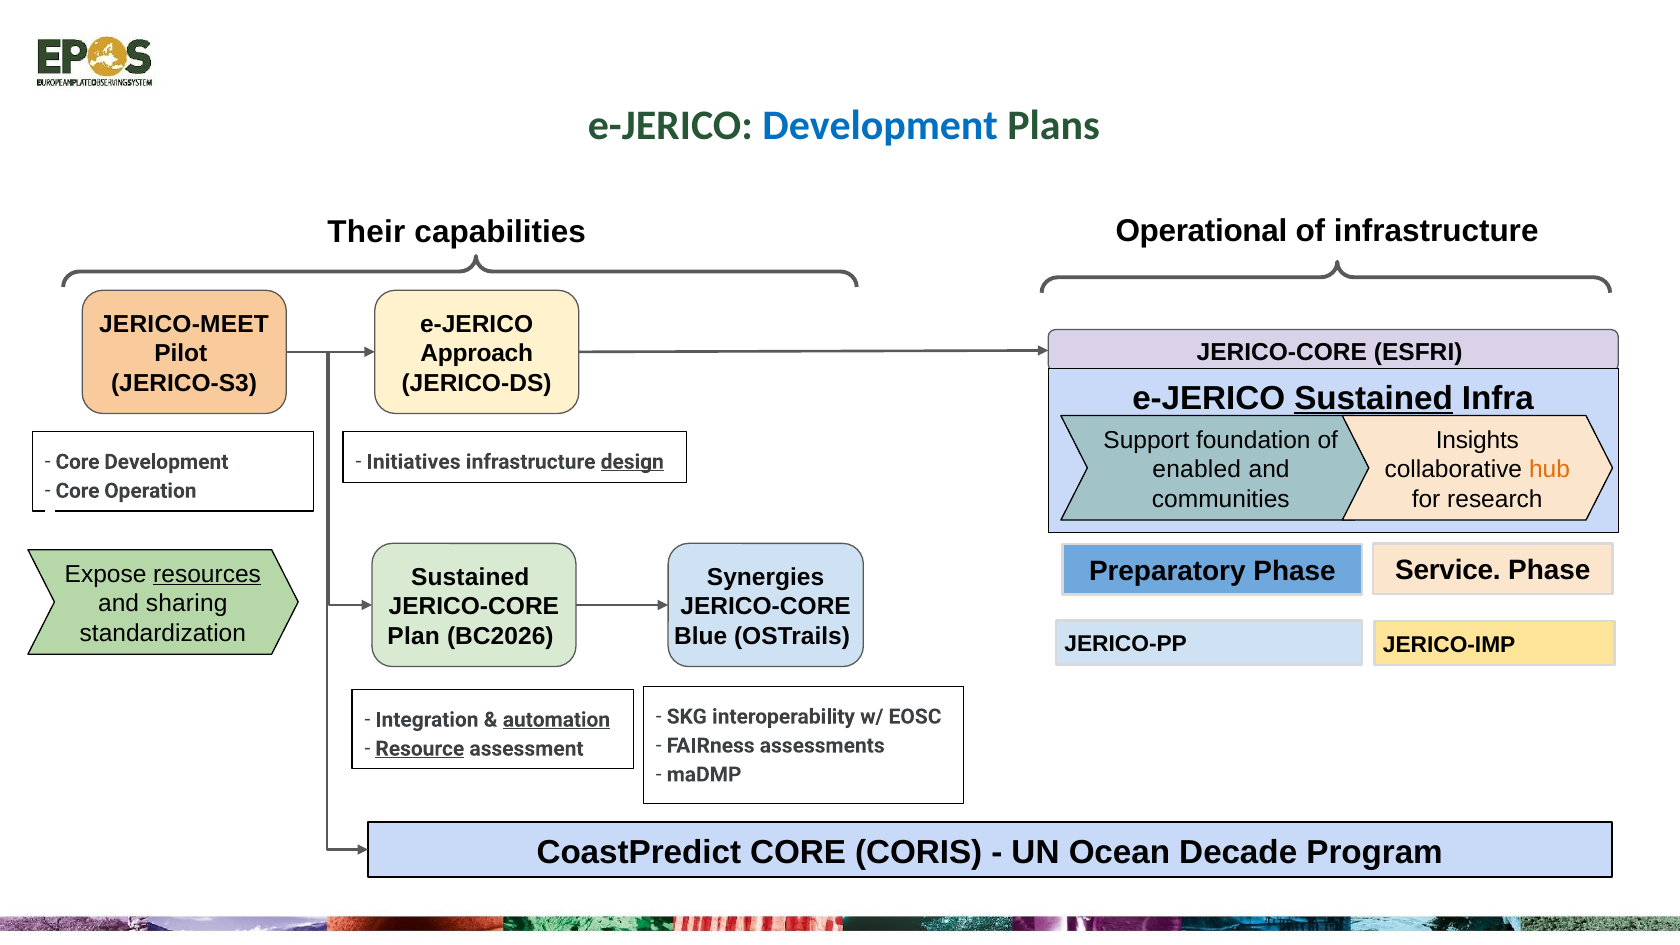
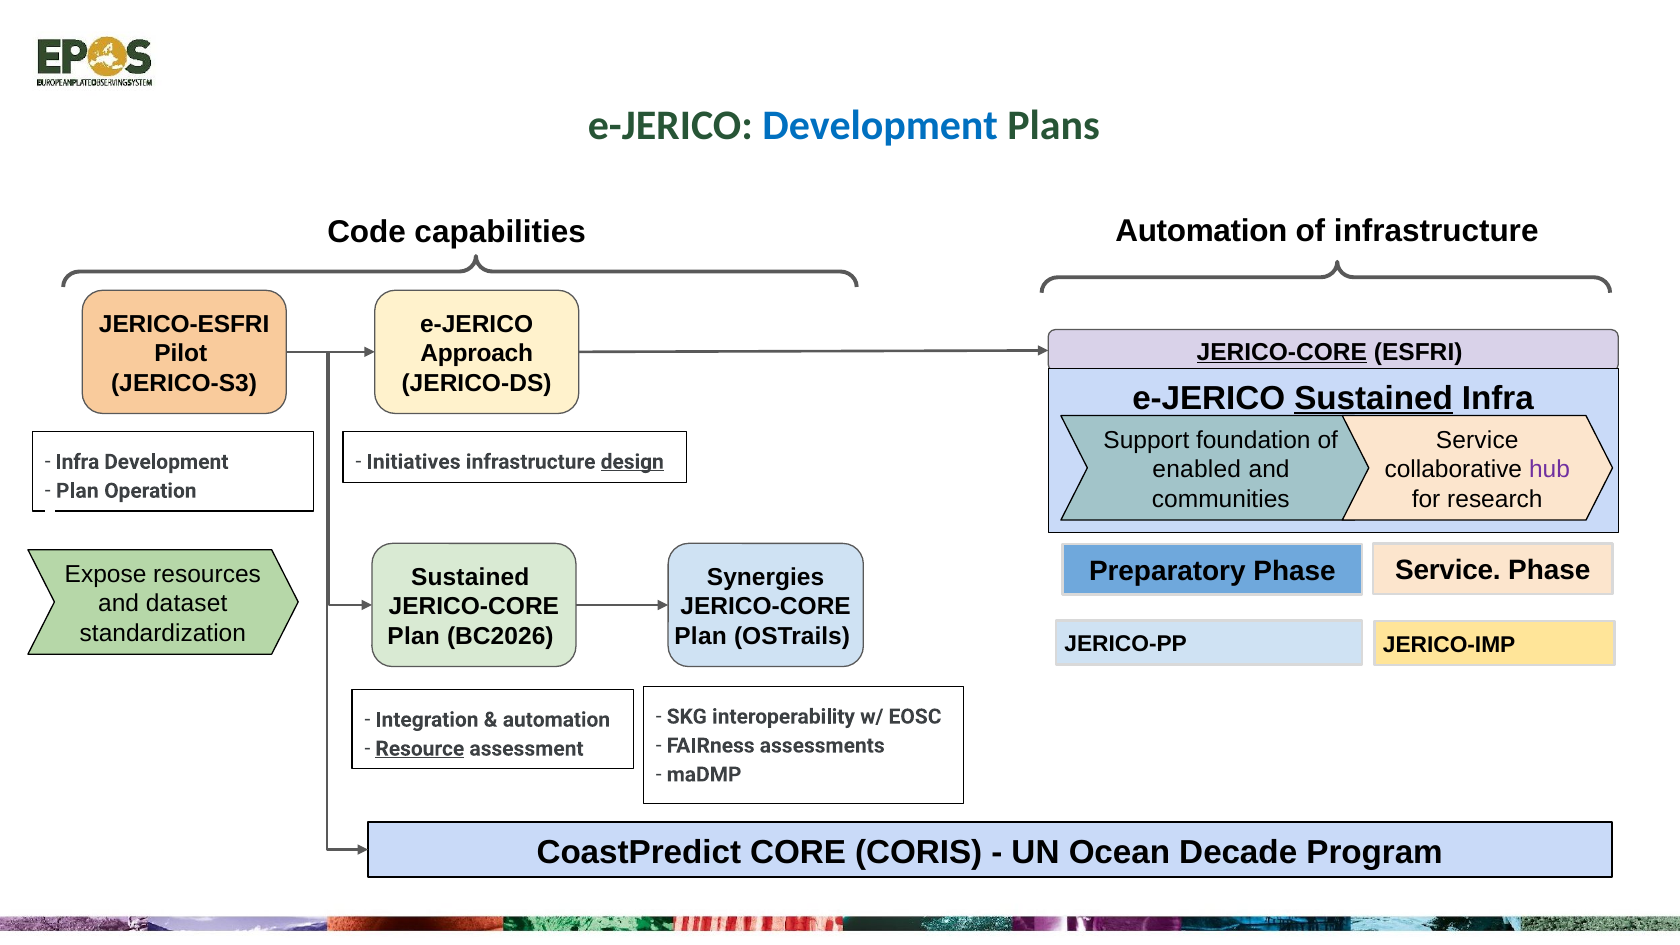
Operational at (1201, 231): Operational -> Automation
Their: Their -> Code
JERICO-MEET: JERICO-MEET -> JERICO-ESFRI
JERICO-CORE at (1282, 352) underline: none -> present
Insights at (1477, 440): Insights -> Service
Core at (78, 462): Core -> Infra
hub colour: orange -> purple
Core at (78, 491): Core -> Plan
resources underline: present -> none
sharing: sharing -> dataset
Blue at (701, 636): Blue -> Plan
automation at (556, 720) underline: present -> none
